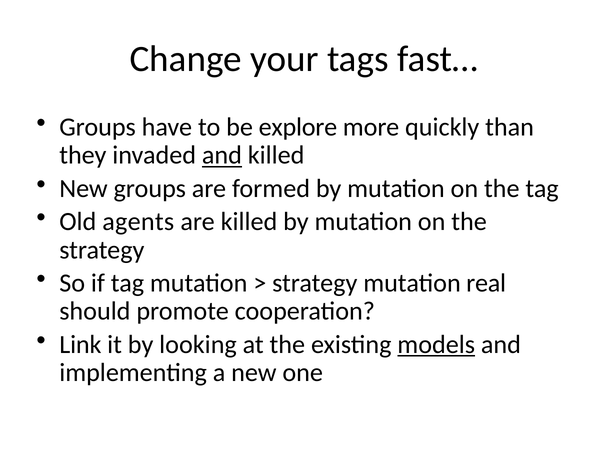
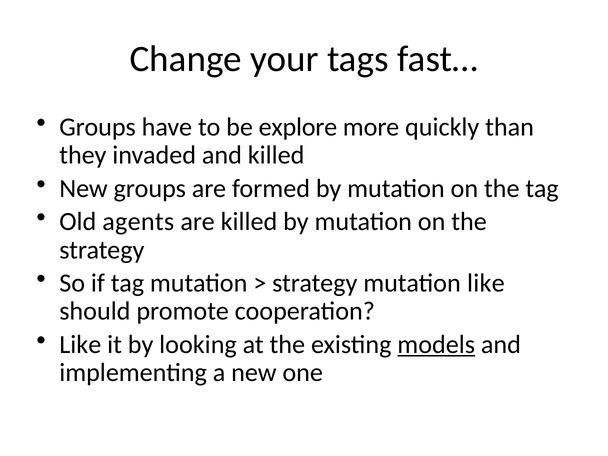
and at (222, 155) underline: present -> none
mutation real: real -> like
Link at (80, 344): Link -> Like
